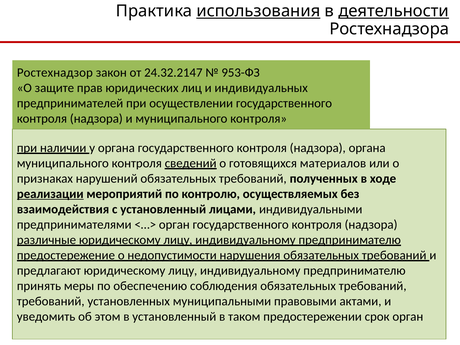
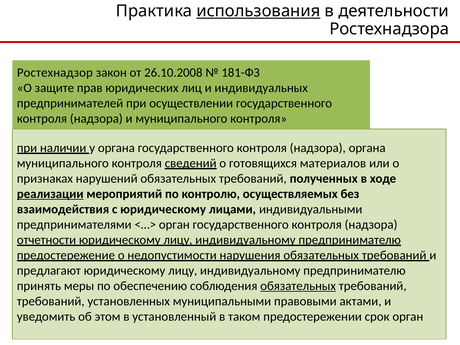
деятельности underline: present -> none
24.32.2147: 24.32.2147 -> 26.10.2008
953-ФЗ: 953-ФЗ -> 181-ФЗ
с установленный: установленный -> юридическому
различные: различные -> отчетности
обязательных at (298, 286) underline: none -> present
